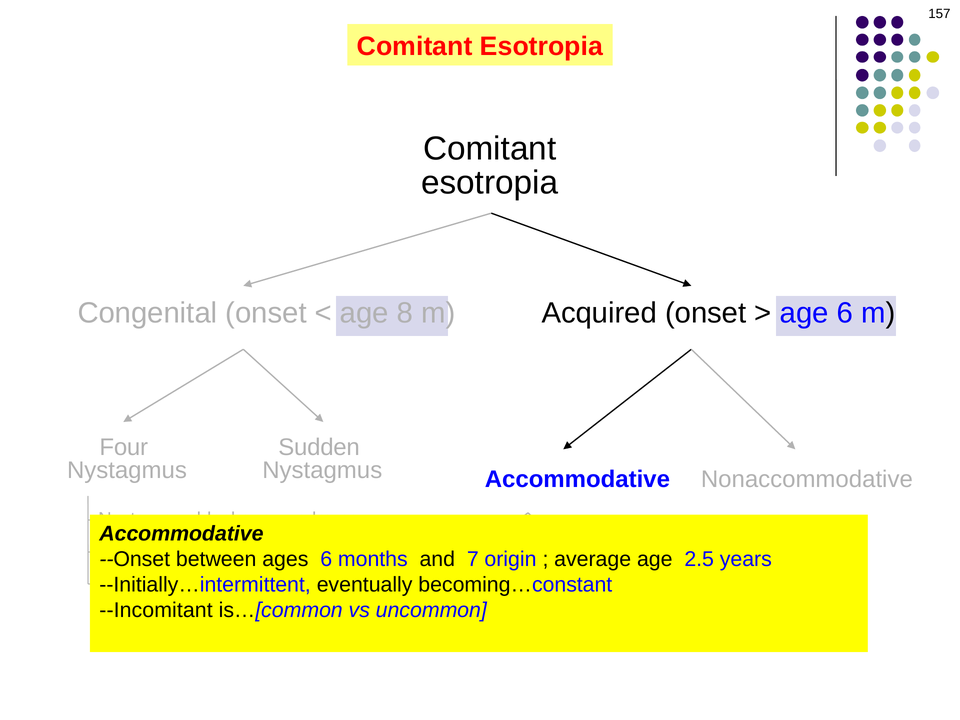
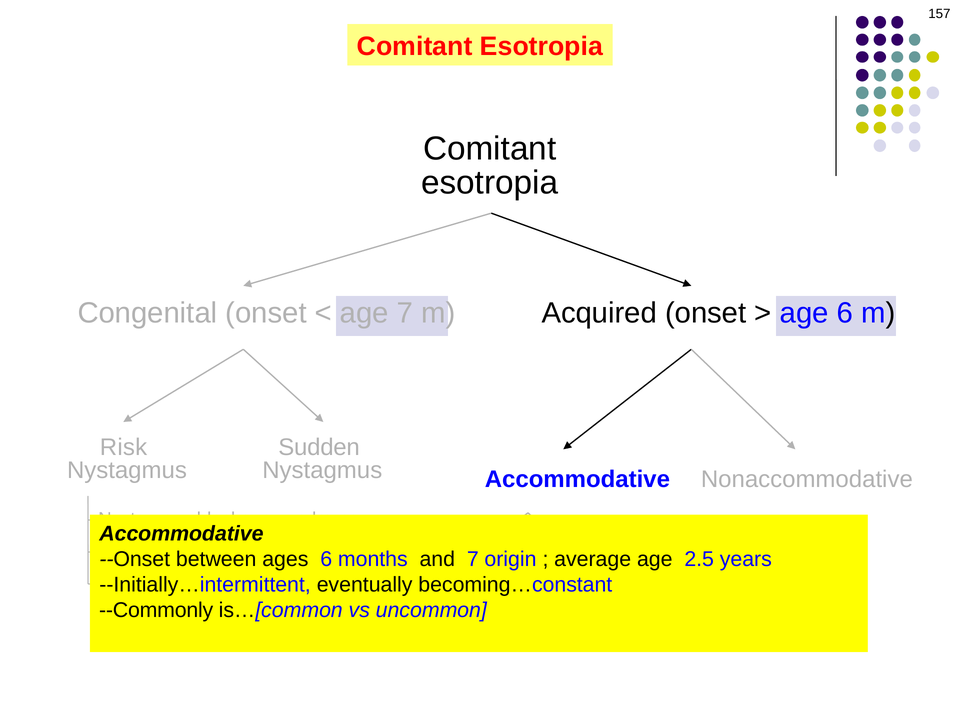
age 8: 8 -> 7
Four: Four -> Risk
--Incomitant: --Incomitant -> --Commonly
